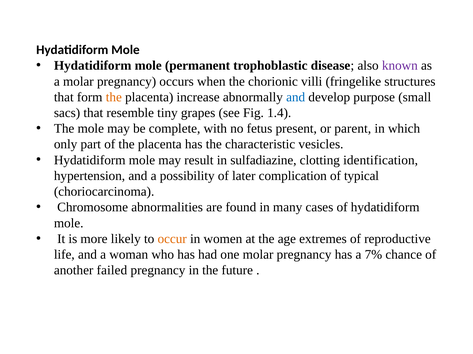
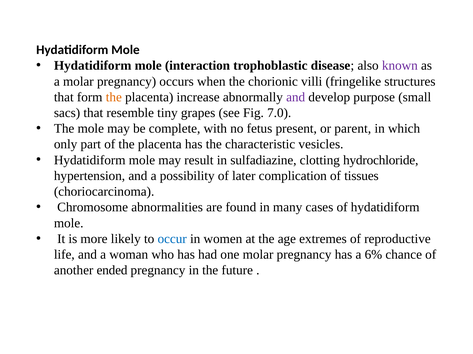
permanent: permanent -> interaction
and at (296, 97) colour: blue -> purple
1.4: 1.4 -> 7.0
identification: identification -> hydrochloride
typical: typical -> tissues
occur colour: orange -> blue
7%: 7% -> 6%
failed: failed -> ended
